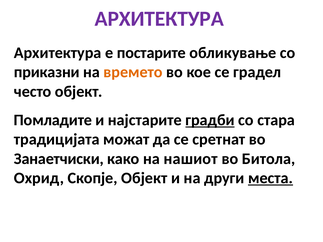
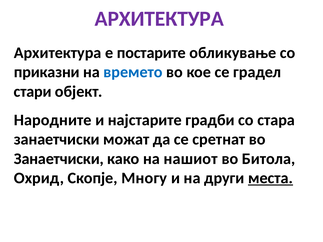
времето colour: orange -> blue
често: често -> стари
Помладите: Помладите -> Народните
градби underline: present -> none
традицијата at (57, 139): традицијата -> занаетчиски
Скопје Објект: Објект -> Многу
